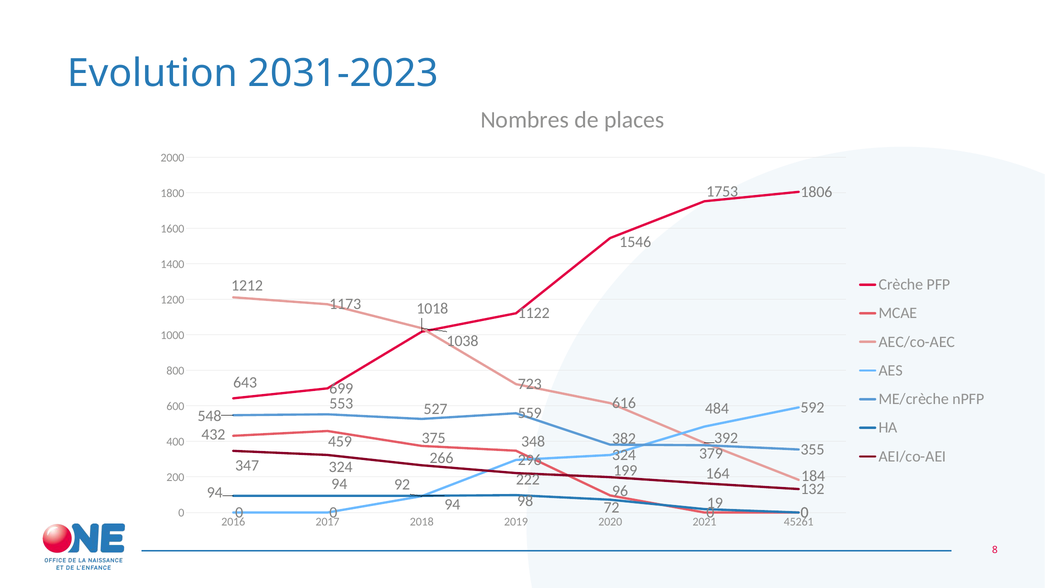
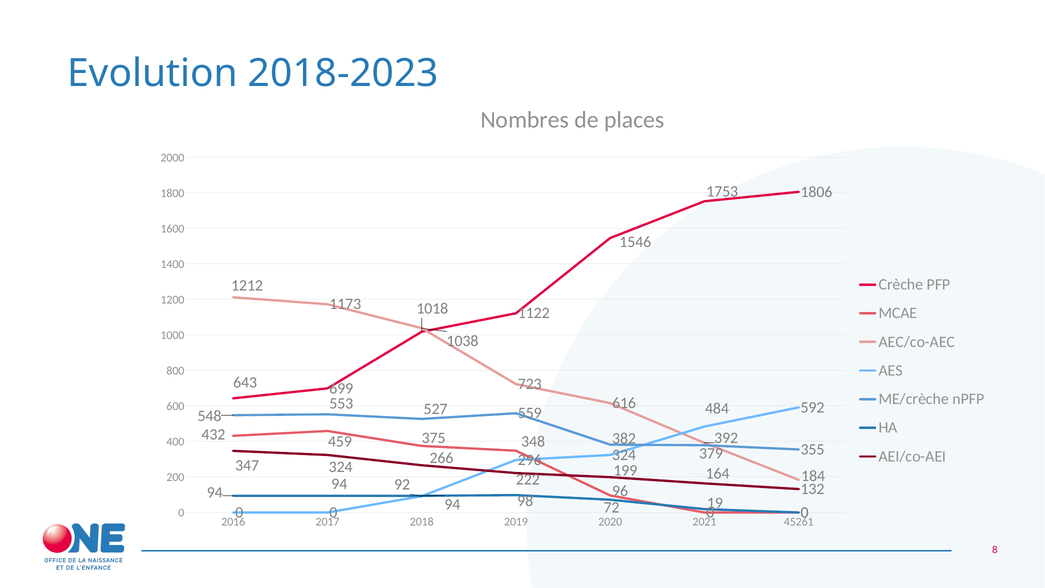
2031-2023: 2031-2023 -> 2018-2023
